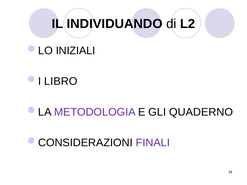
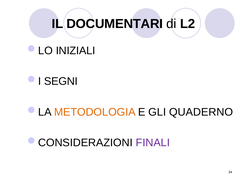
INDIVIDUANDO: INDIVIDUANDO -> DOCUMENTARI
LIBRO: LIBRO -> SEGNI
METODOLOGIA colour: purple -> orange
